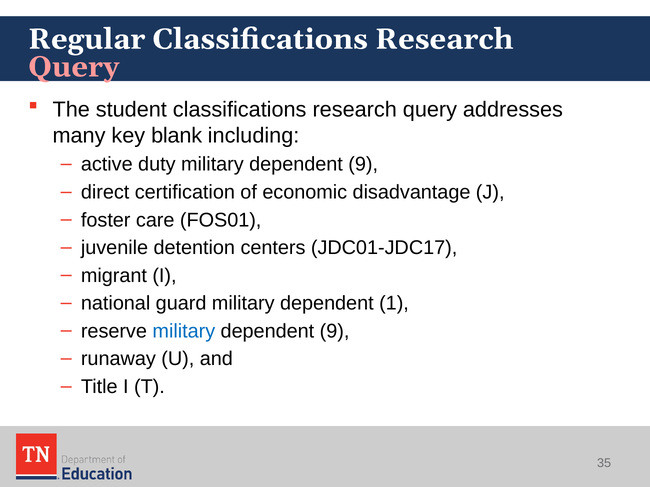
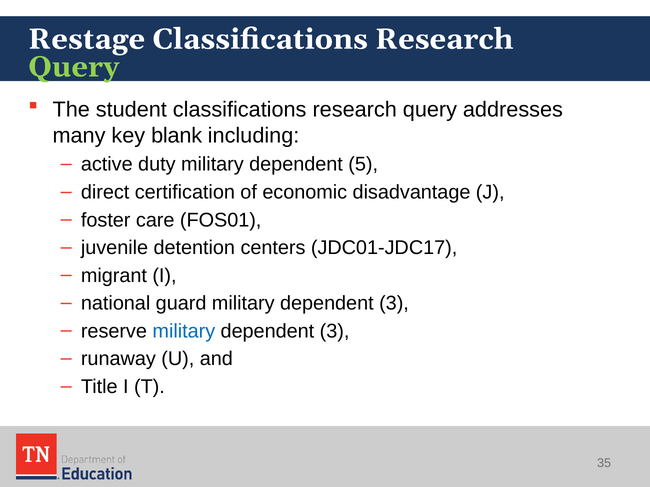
Regular: Regular -> Restage
Query at (74, 67) colour: pink -> light green
duty military dependent 9: 9 -> 5
guard military dependent 1: 1 -> 3
9 at (335, 331): 9 -> 3
